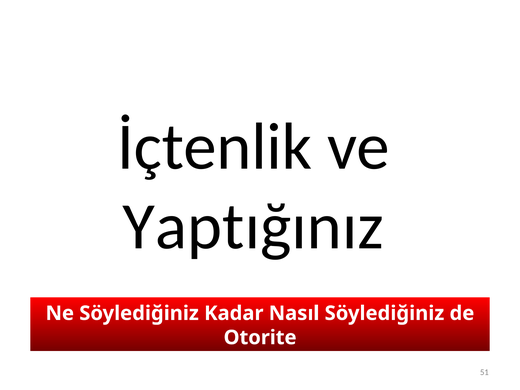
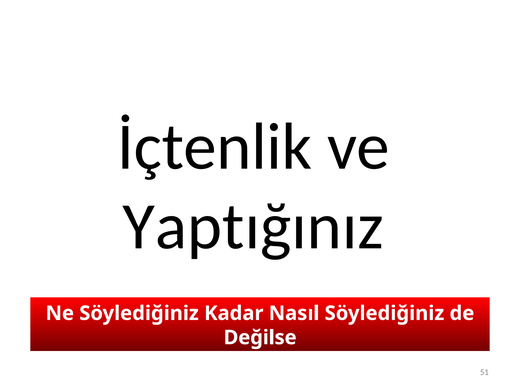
Otorite: Otorite -> Değilse
